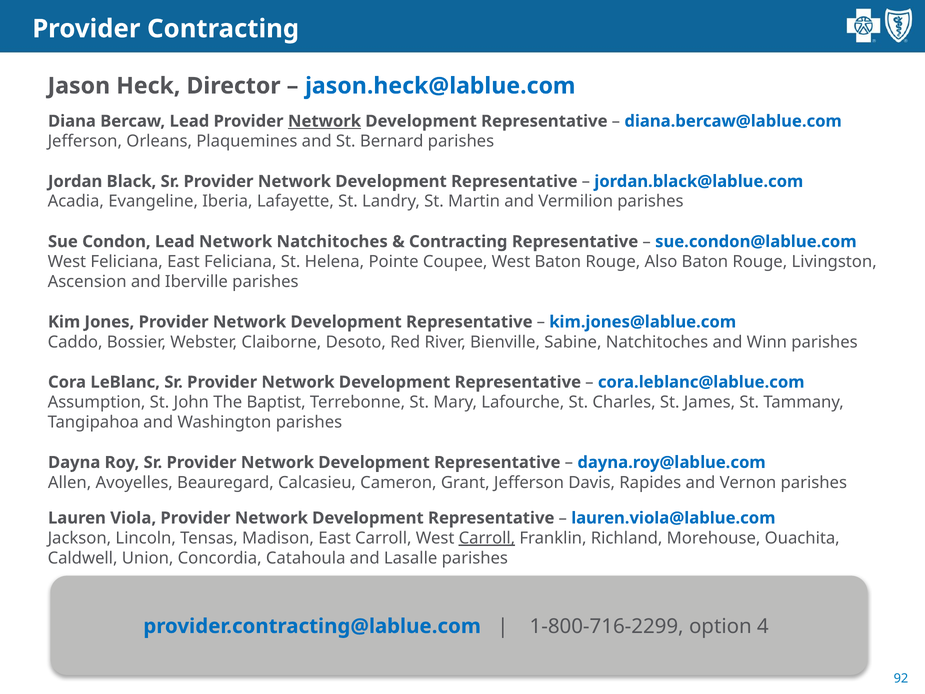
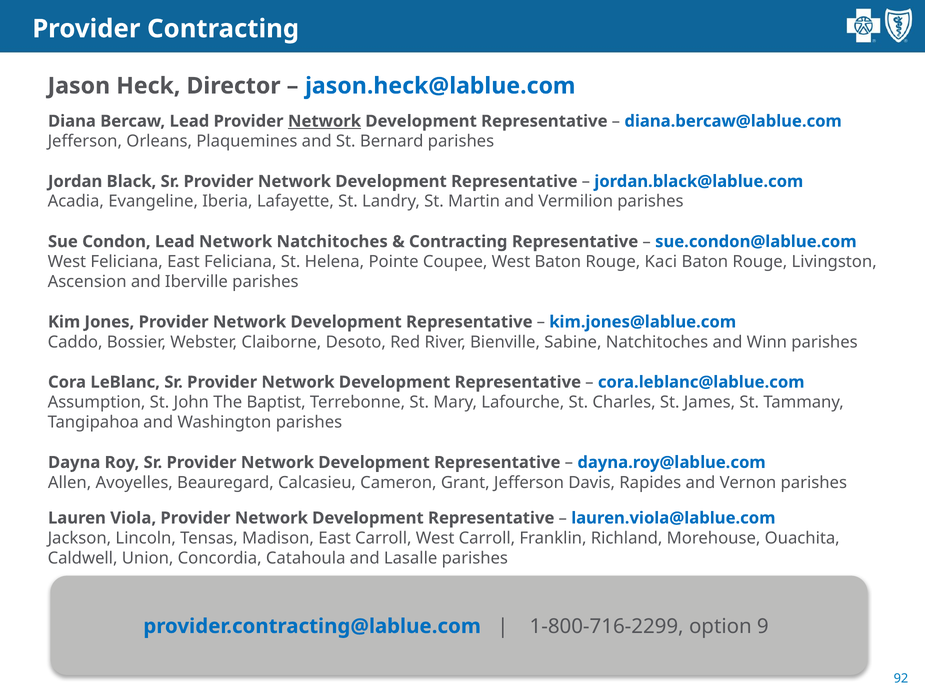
Also: Also -> Kaci
Carroll at (487, 538) underline: present -> none
4: 4 -> 9
